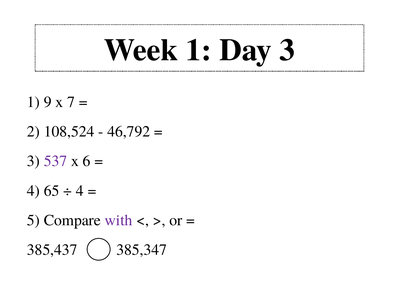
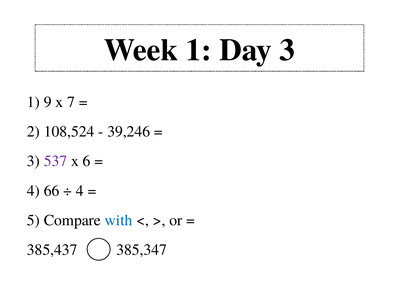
46,792: 46,792 -> 39,246
65: 65 -> 66
with colour: purple -> blue
